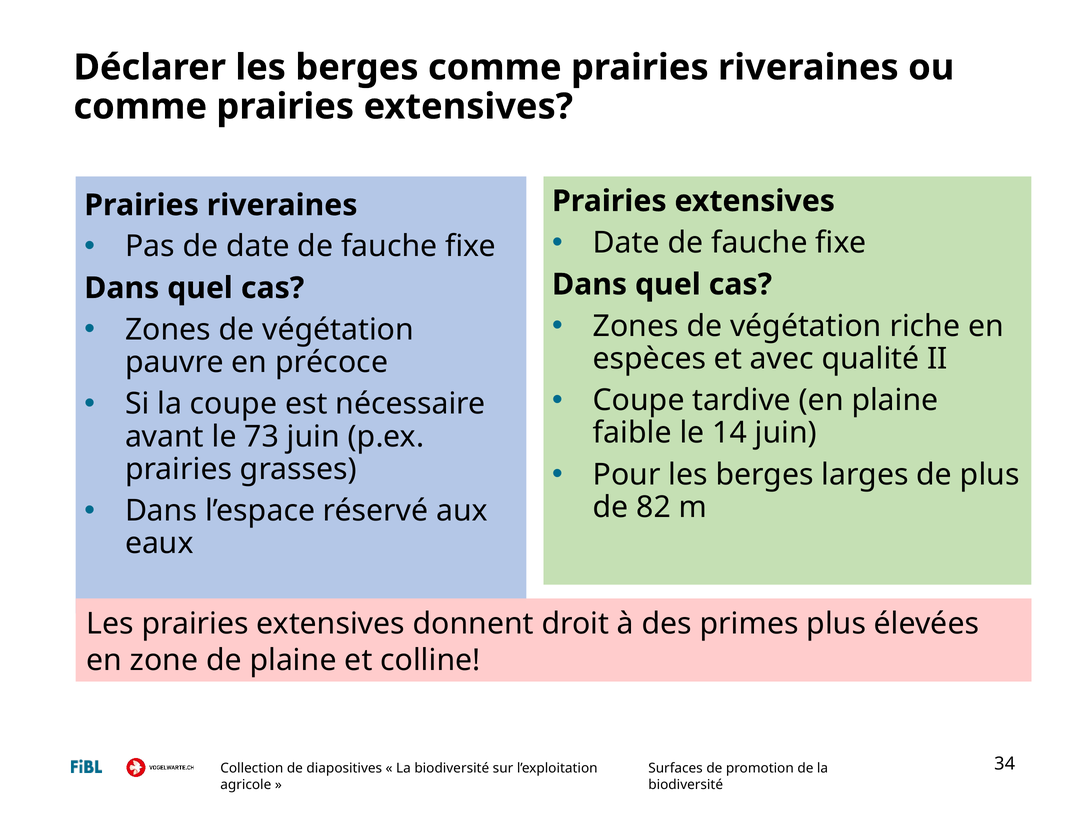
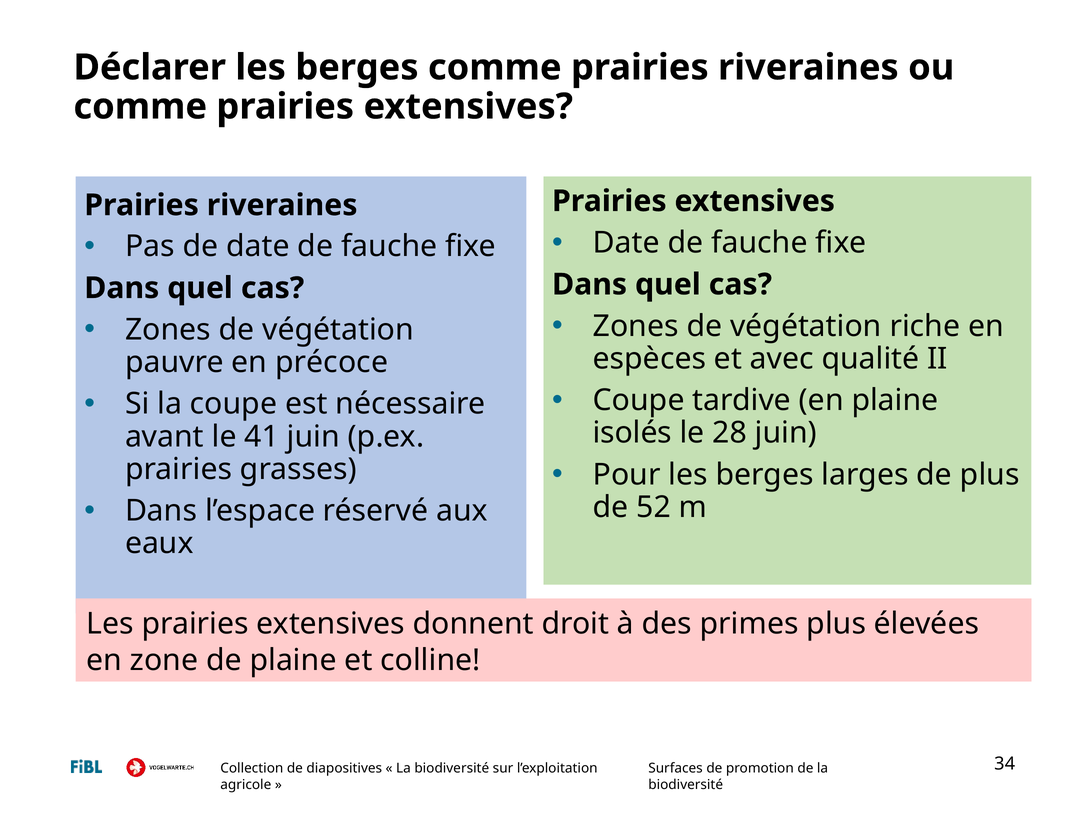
faible: faible -> isolés
14: 14 -> 28
73: 73 -> 41
82: 82 -> 52
